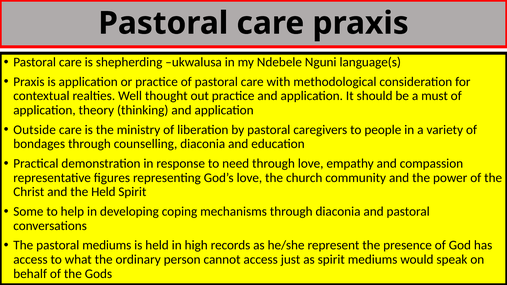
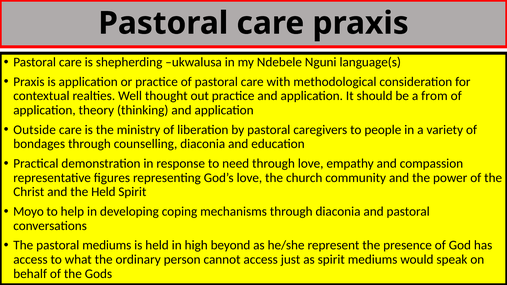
must: must -> from
Some: Some -> Moyo
records: records -> beyond
